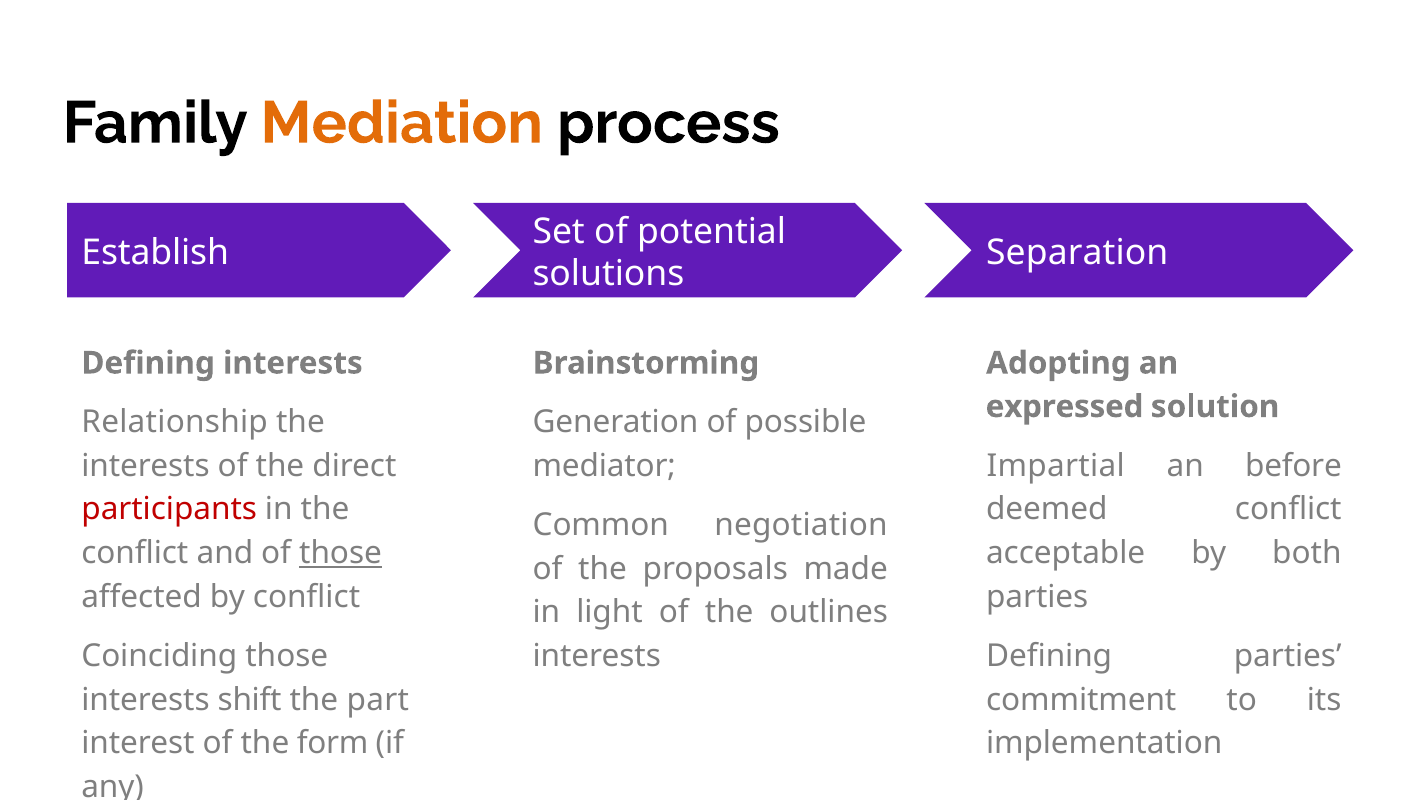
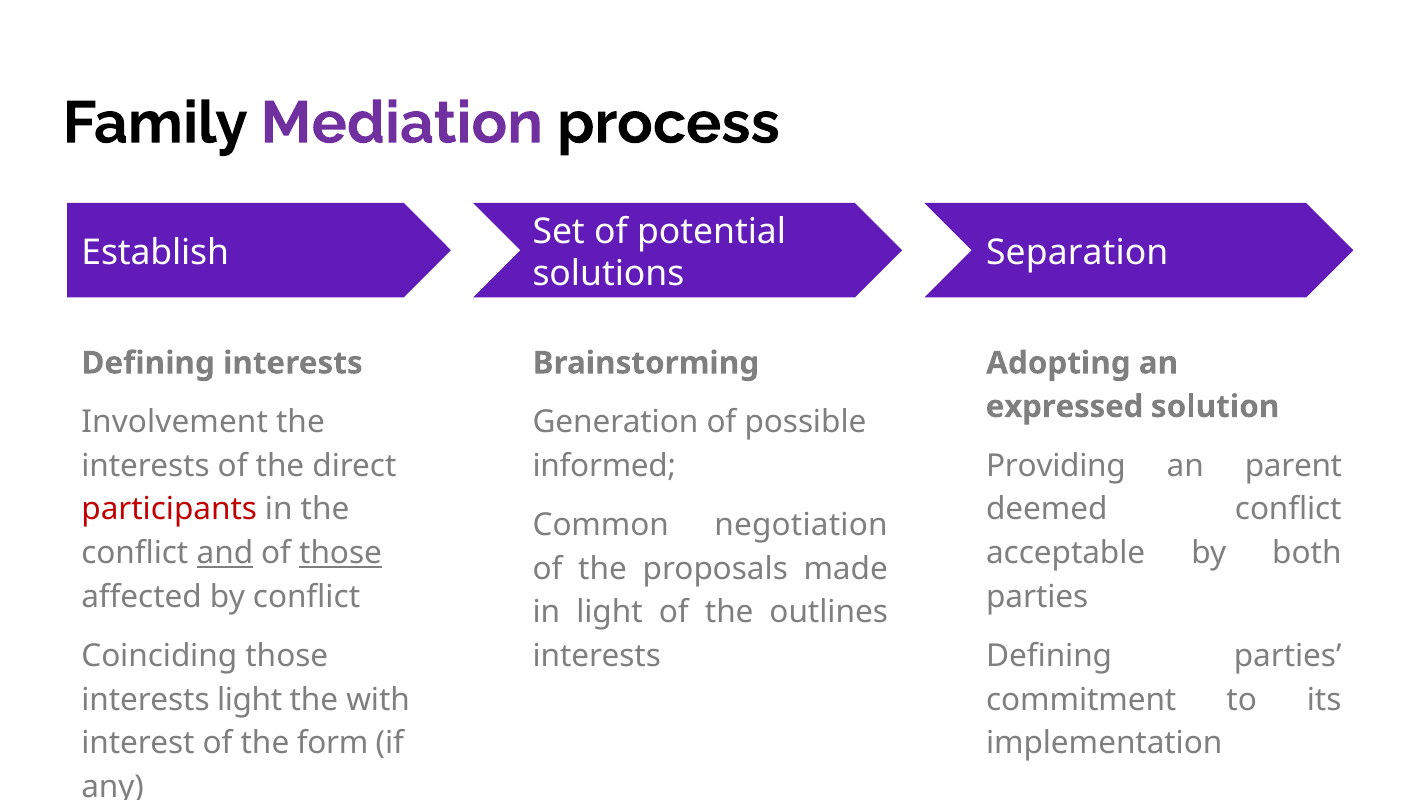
Mediation colour: orange -> purple
Relationship: Relationship -> Involvement
mediator: mediator -> informed
Impartial: Impartial -> Providing
before: before -> parent
and underline: none -> present
interests shift: shift -> light
part: part -> with
